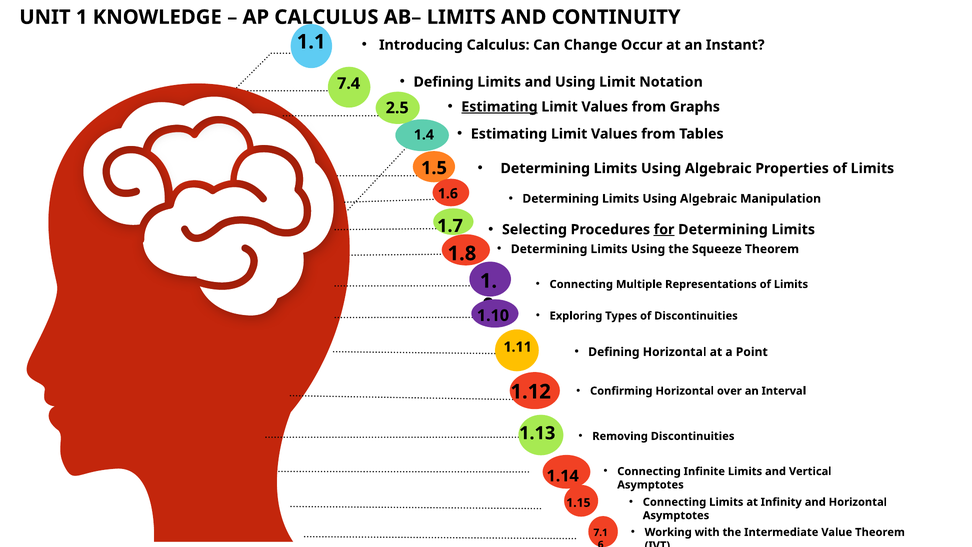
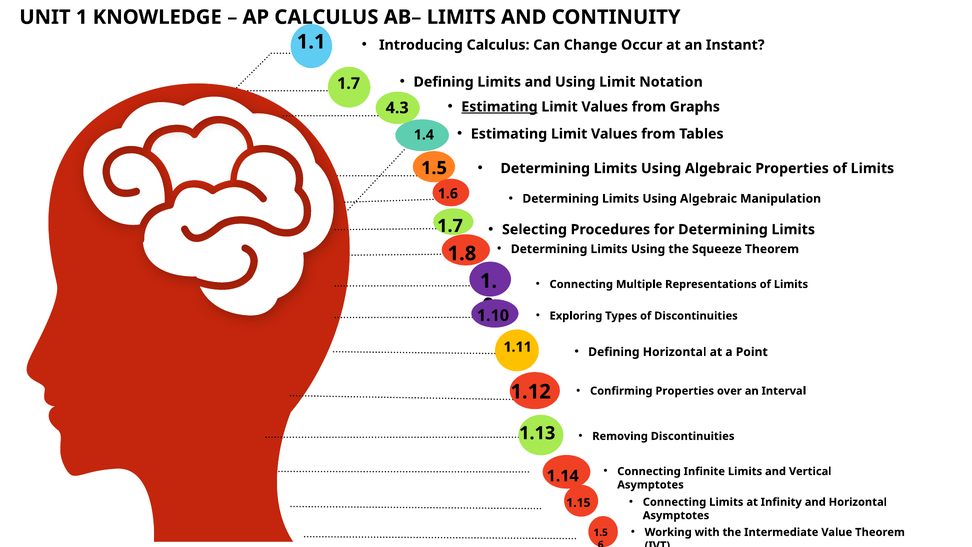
7.4 at (349, 83): 7.4 -> 1.7
2.5: 2.5 -> 4.3
for underline: present -> none
Confirming Horizontal: Horizontal -> Properties
7.1 at (601, 532): 7.1 -> 1.5
